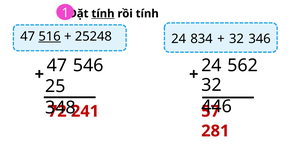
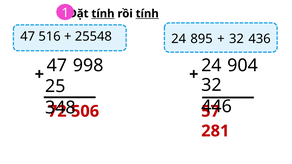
tính at (147, 14) underline: none -> present
516 underline: present -> none
25248: 25248 -> 25548
834: 834 -> 895
346: 346 -> 436
546: 546 -> 998
562: 562 -> 904
241: 241 -> 506
